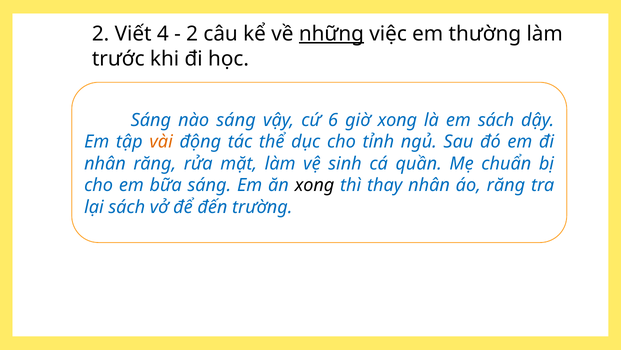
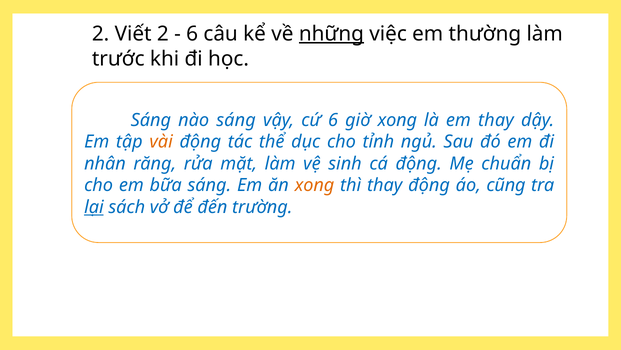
Viết 4: 4 -> 2
2 at (192, 34): 2 -> 6
em sách: sách -> thay
cá quần: quần -> động
xong at (314, 185) colour: black -> orange
thay nhân: nhân -> động
áo răng: răng -> cũng
lại underline: none -> present
